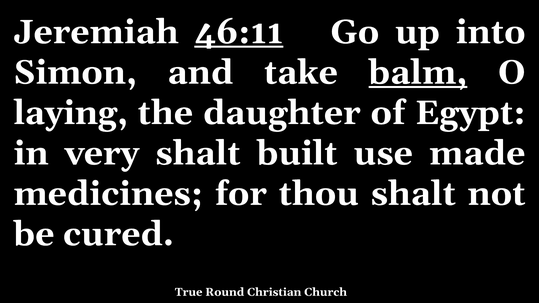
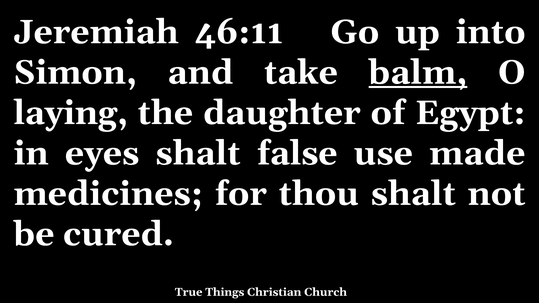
46:11 underline: present -> none
very: very -> eyes
built: built -> false
Round: Round -> Things
